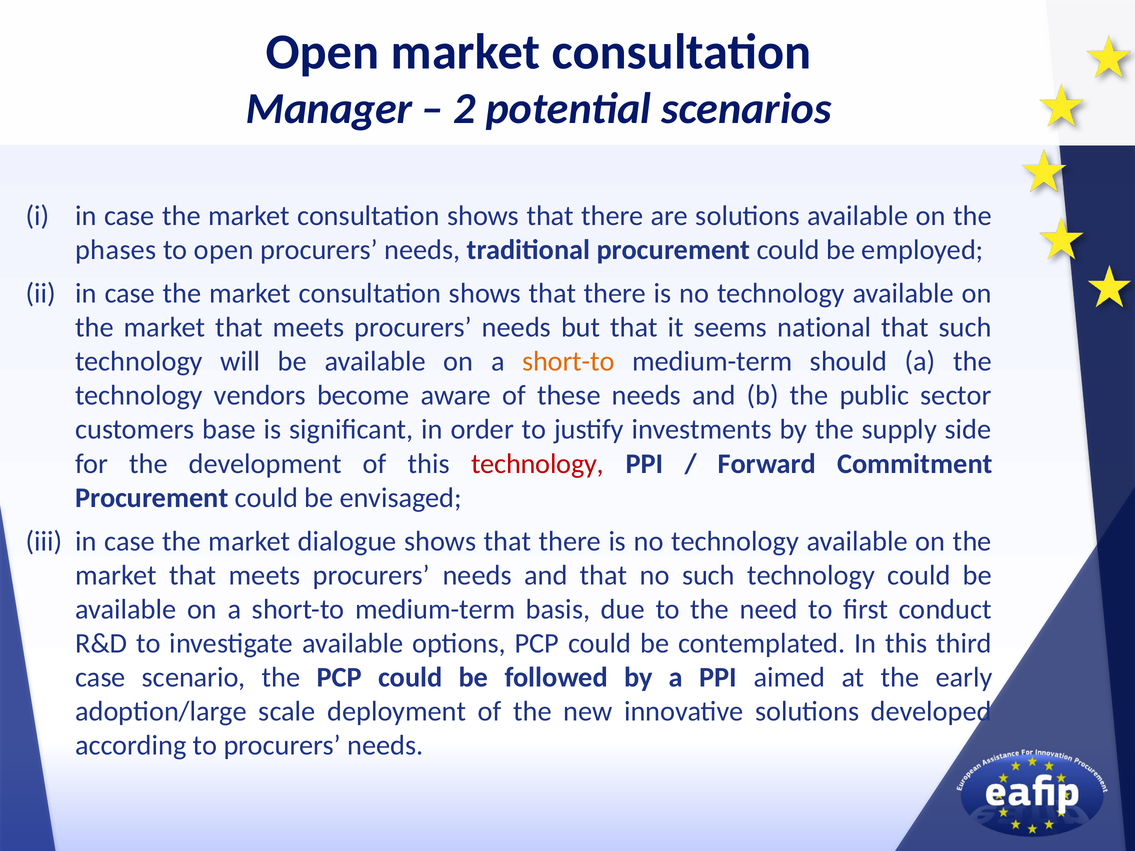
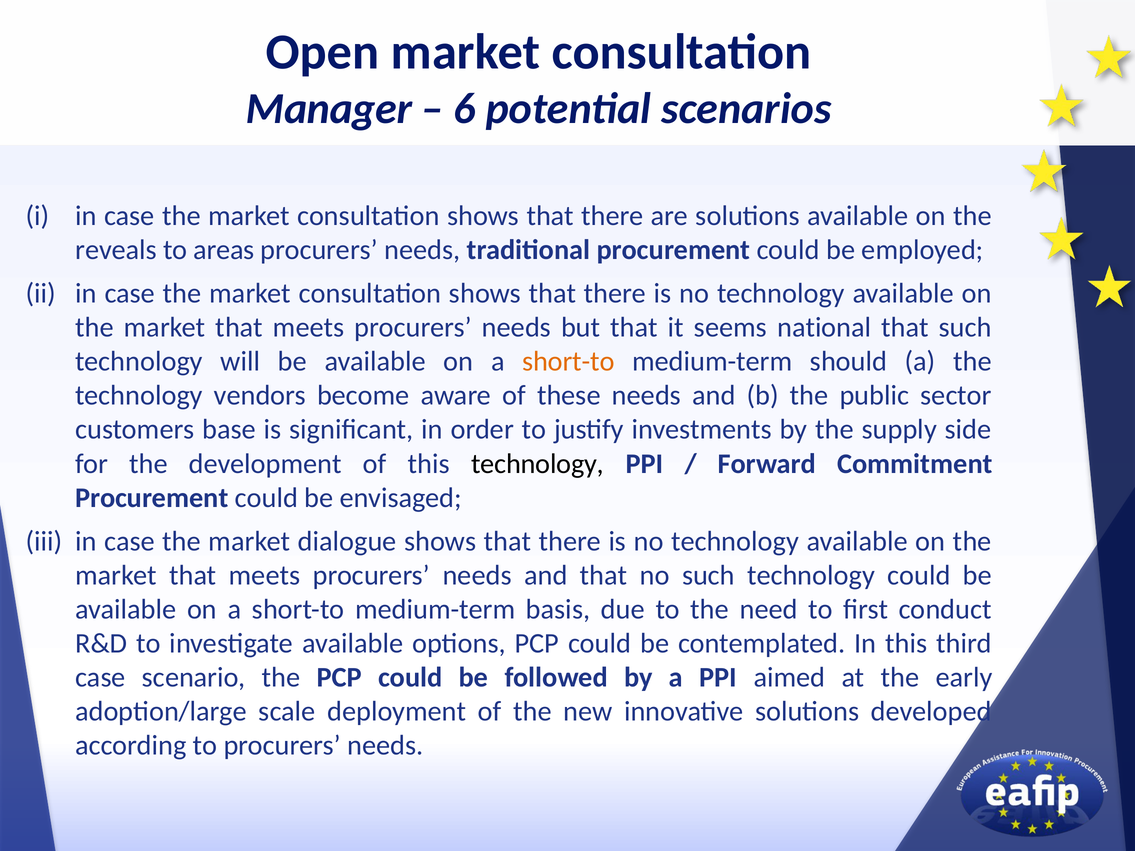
2: 2 -> 6
phases: phases -> reveals
to open: open -> areas
technology at (538, 464) colour: red -> black
